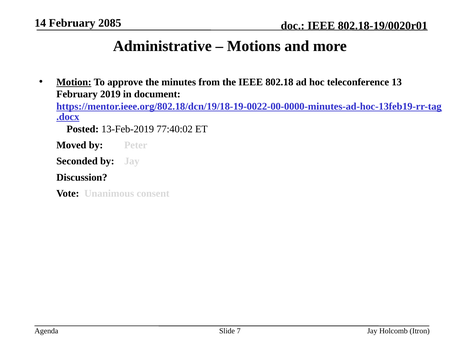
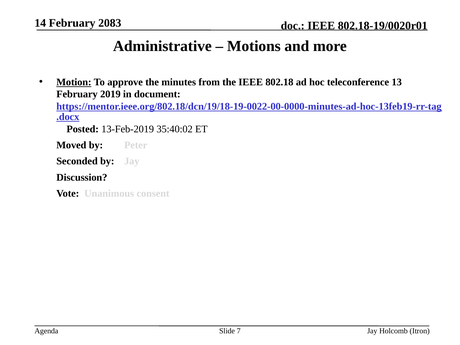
2085: 2085 -> 2083
77:40:02: 77:40:02 -> 35:40:02
